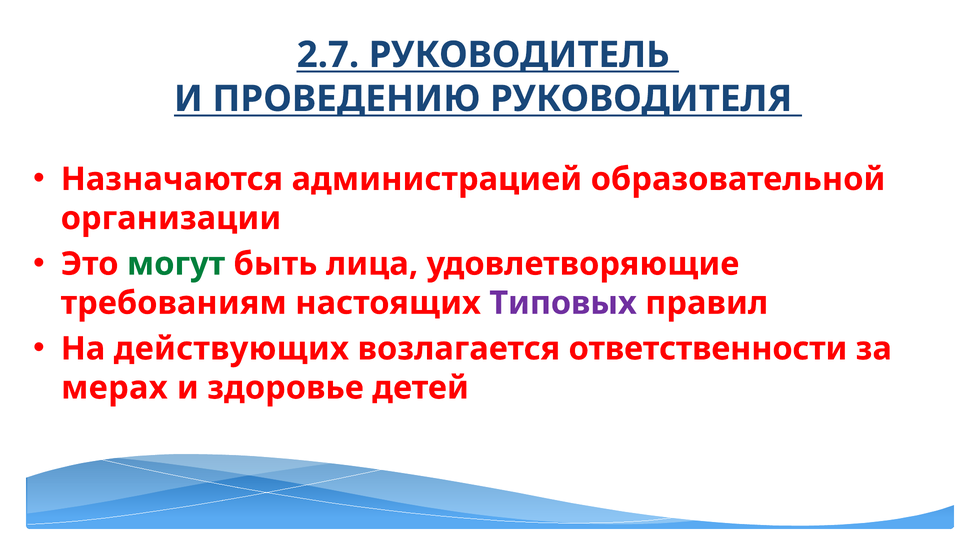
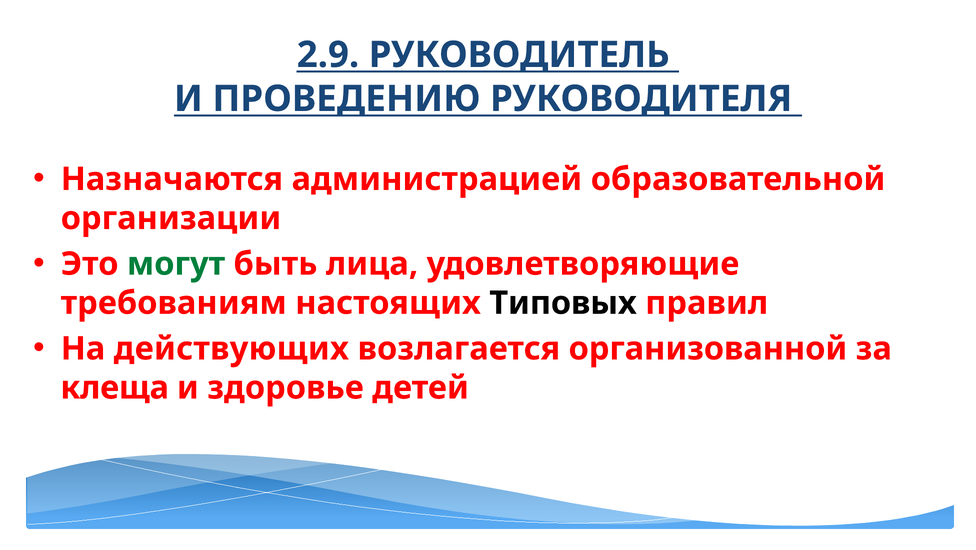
2.7: 2.7 -> 2.9
Типовых colour: purple -> black
ответственности: ответственности -> организованной
мерах: мерах -> клеща
